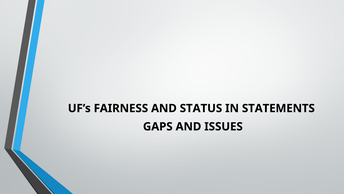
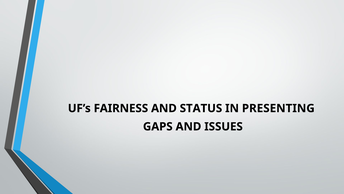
STATEMENTS: STATEMENTS -> PRESENTING
